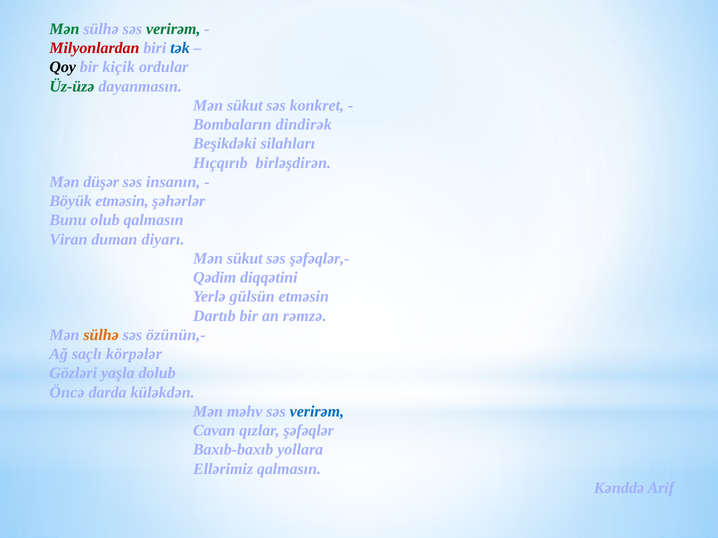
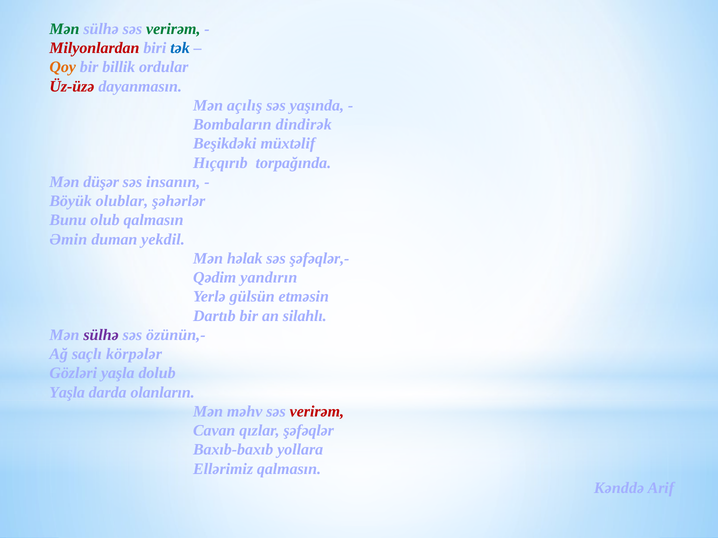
Qoy colour: black -> orange
kiçik: kiçik -> billik
Üz-üzə colour: green -> red
sükut at (245, 106): sükut -> açılış
konkret: konkret -> yaşında
silahları: silahları -> müxtəlif
birləşdirən: birləşdirən -> torpağında
Böyük etməsin: etməsin -> olublar
Viran: Viran -> Əmin
diyarı: diyarı -> yekdil
sükut at (245, 259): sükut -> həlak
diqqətini: diqqətini -> yandırın
rəmzə: rəmzə -> silahlı
sülhə at (101, 335) colour: orange -> purple
Öncə at (67, 393): Öncə -> Yaşla
küləkdən: küləkdən -> olanların
verirəm at (317, 412) colour: blue -> red
